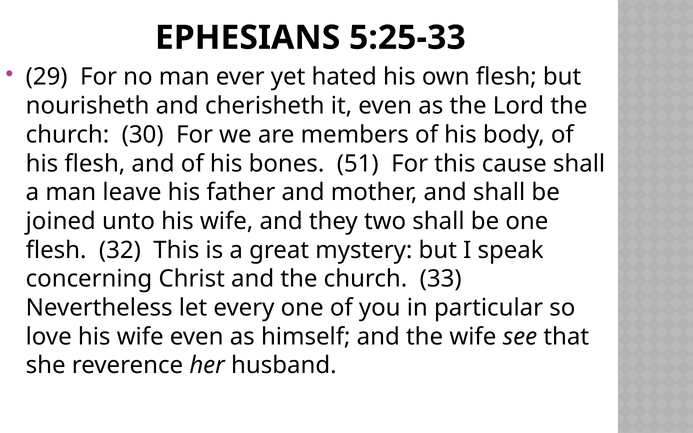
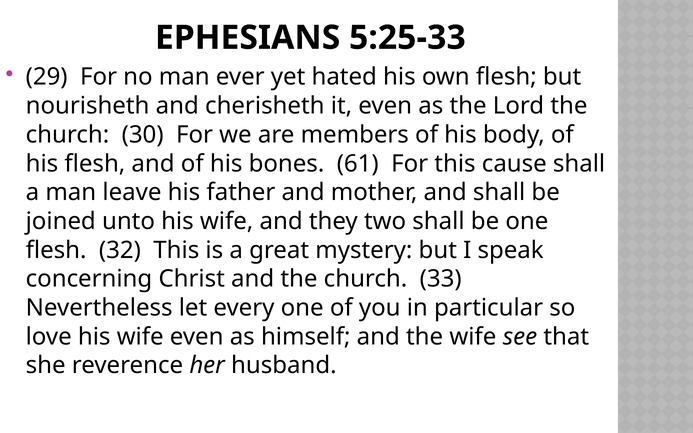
51: 51 -> 61
